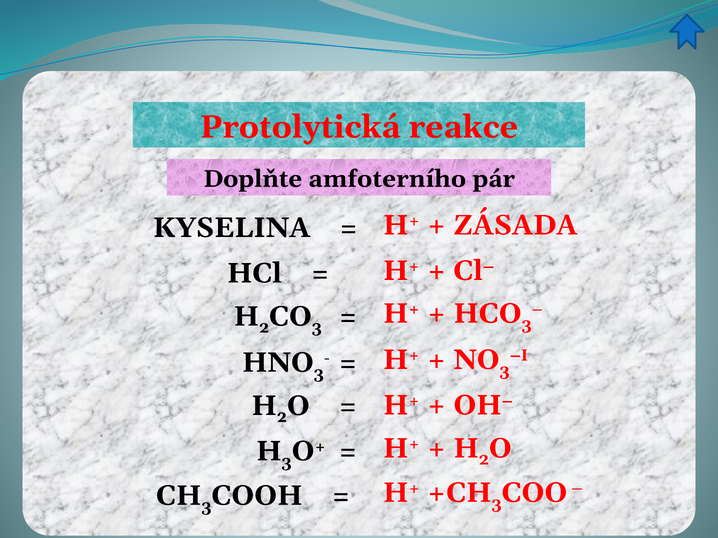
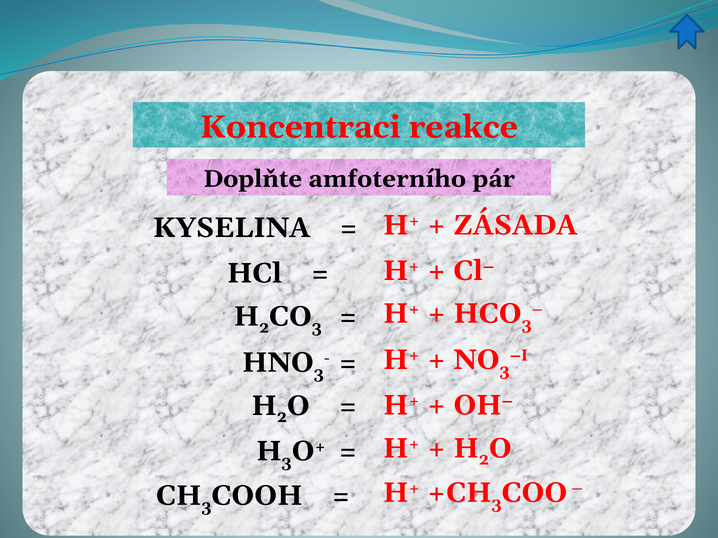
Protolytická: Protolytická -> Koncentraci
